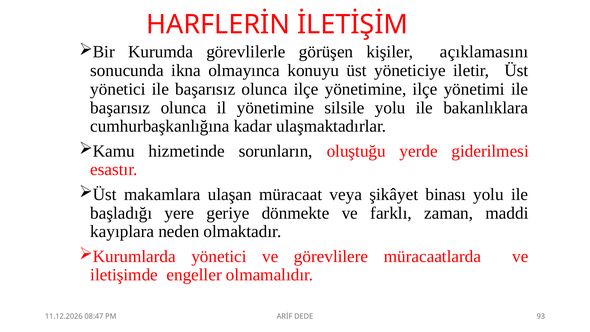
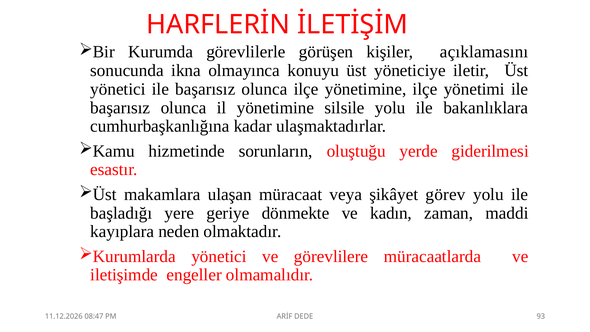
binası: binası -> görev
farklı: farklı -> kadın
